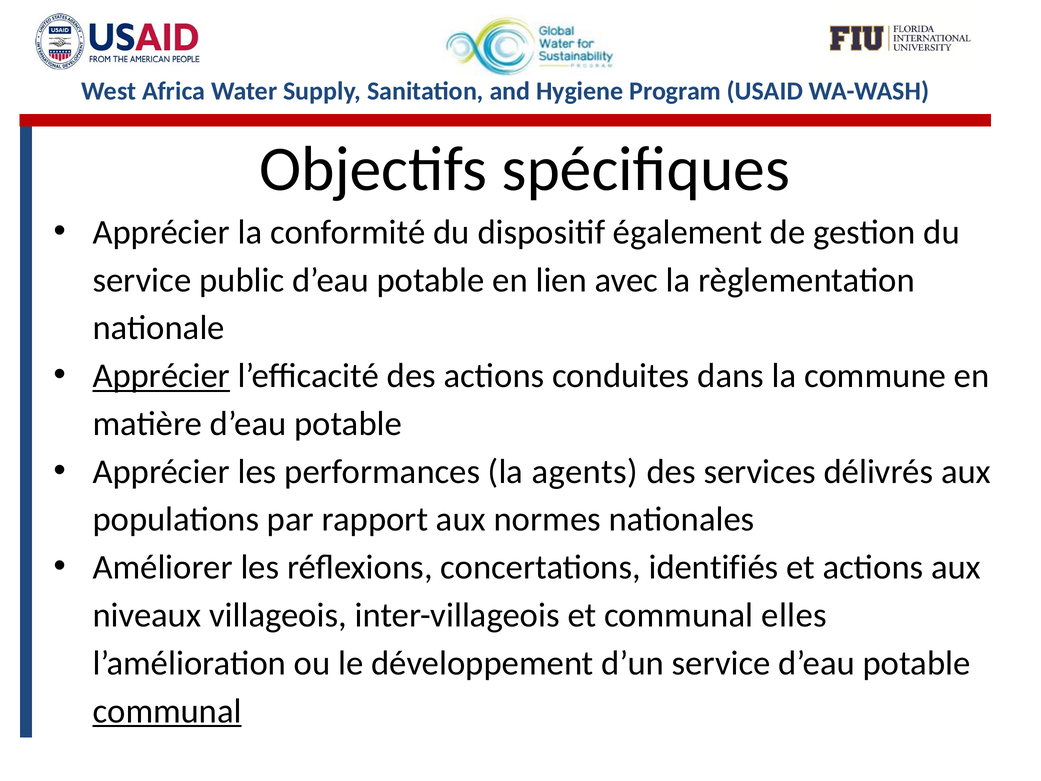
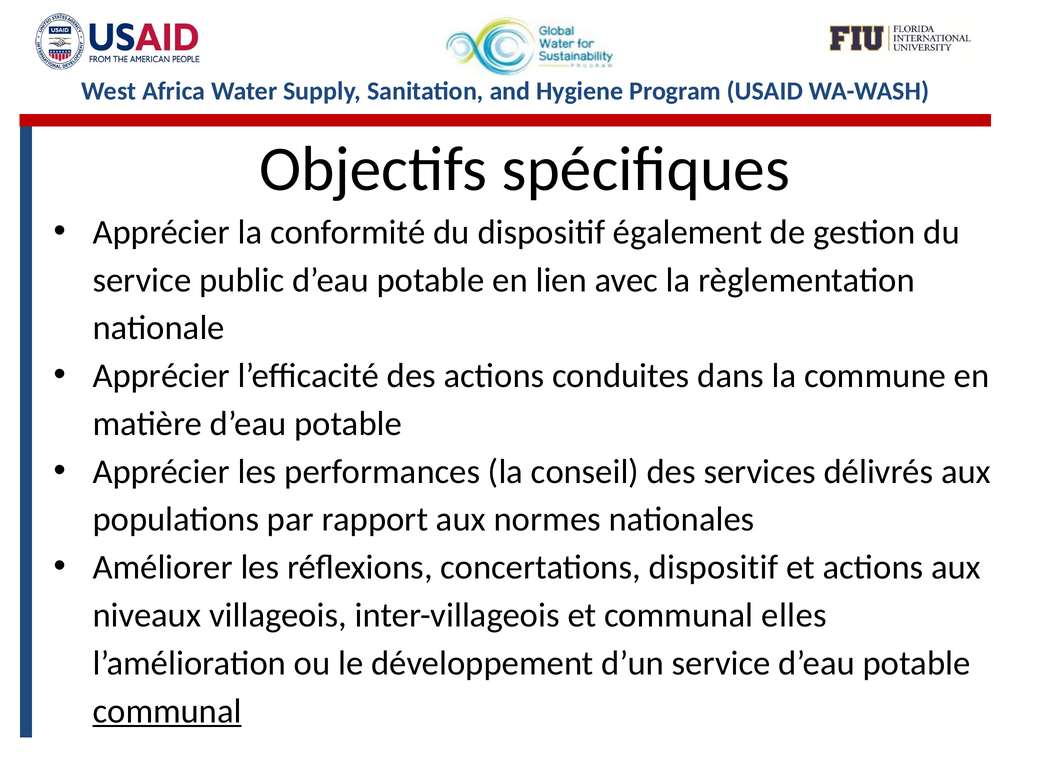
Apprécier at (161, 376) underline: present -> none
agents: agents -> conseil
concertations identifiés: identifiés -> dispositif
